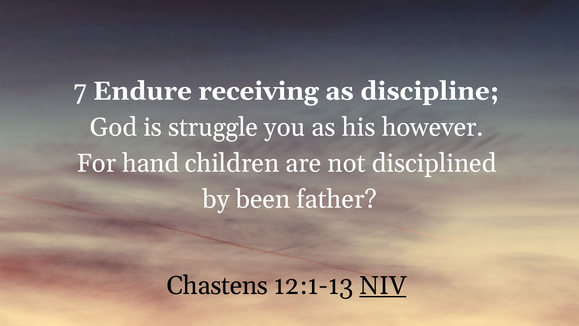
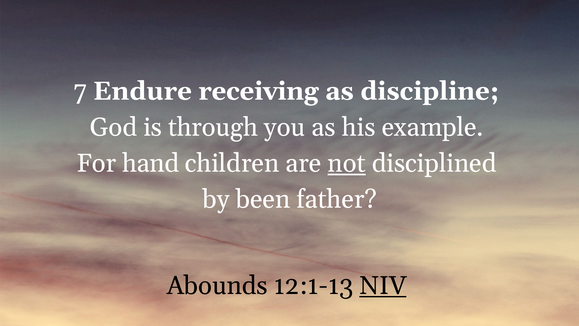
struggle: struggle -> through
however: however -> example
not underline: none -> present
Chastens: Chastens -> Abounds
